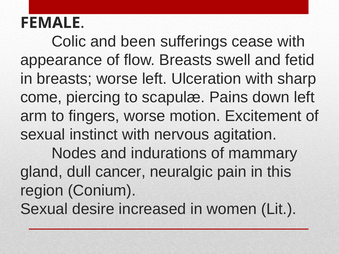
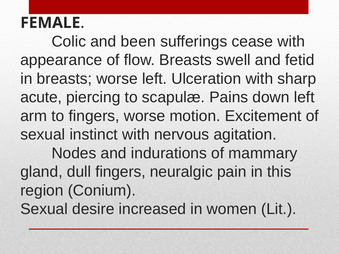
come: come -> acute
dull cancer: cancer -> fingers
